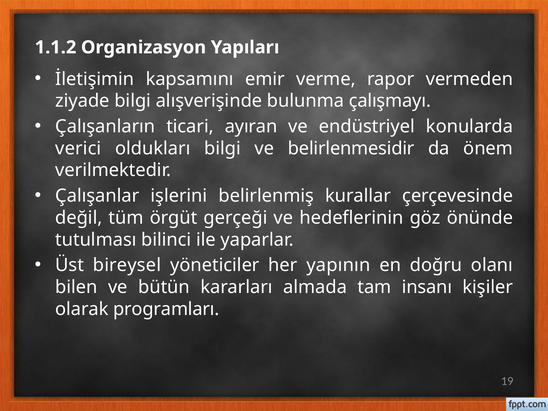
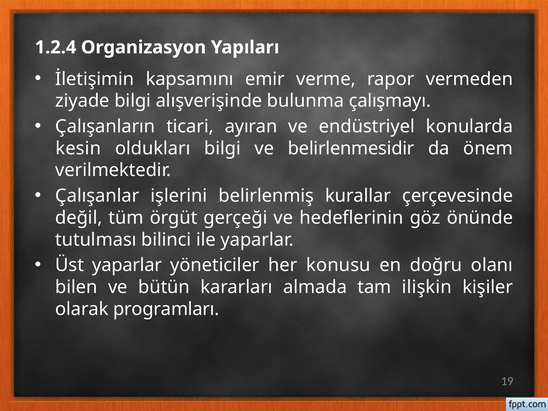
1.1.2: 1.1.2 -> 1.2.4
verici: verici -> kesin
Üst bireysel: bireysel -> yaparlar
yapının: yapının -> konusu
insanı: insanı -> ilişkin
